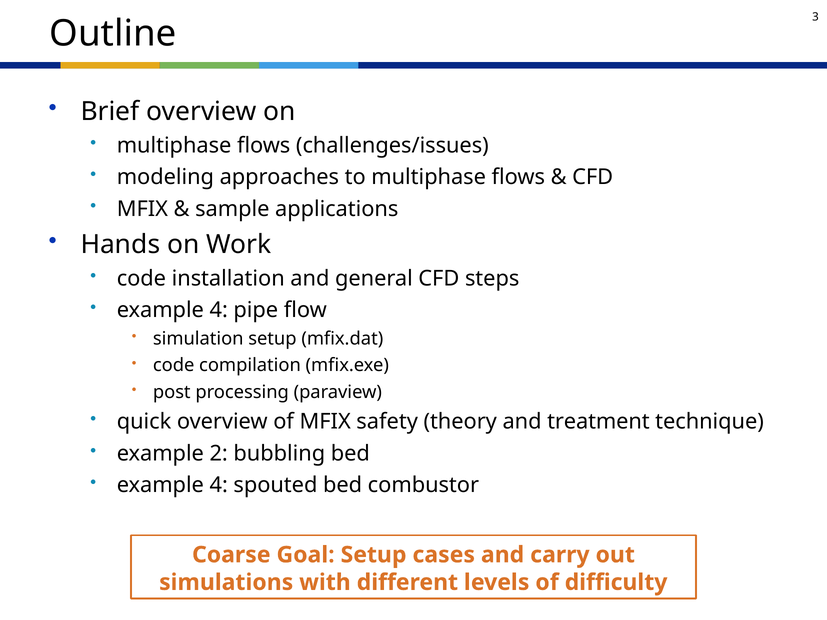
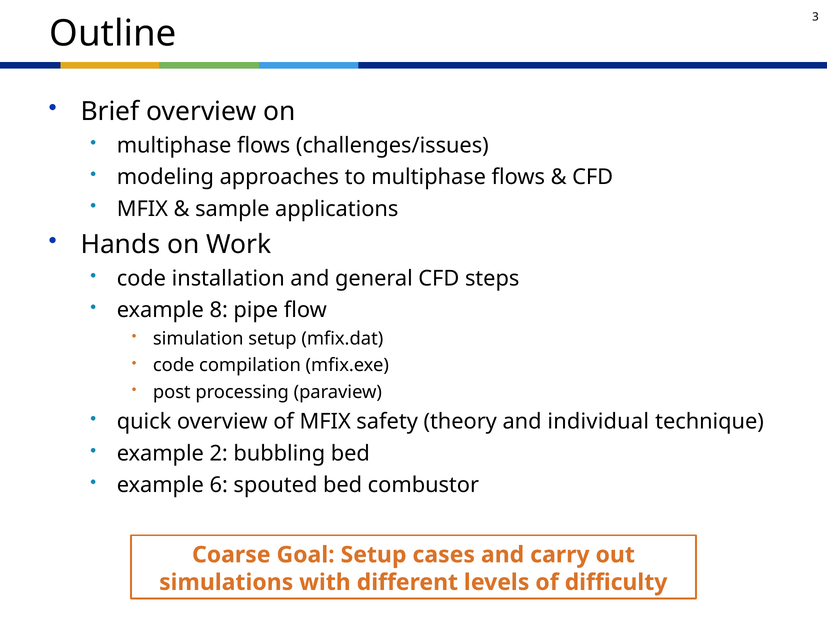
4 at (219, 310): 4 -> 8
treatment: treatment -> individual
4 at (219, 485): 4 -> 6
